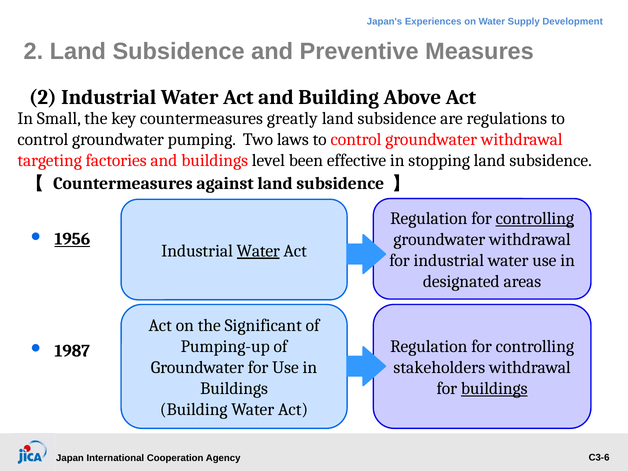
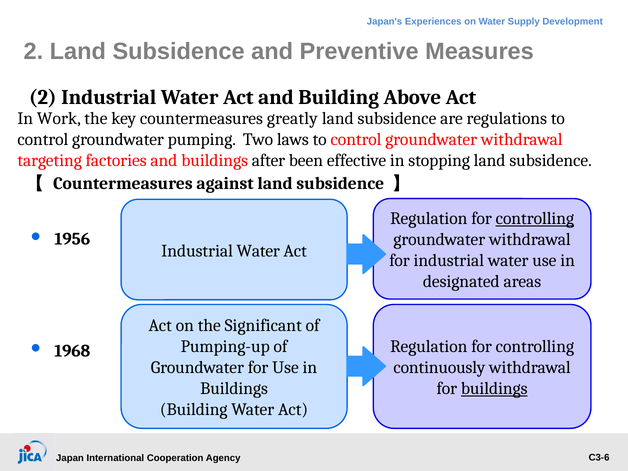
Small: Small -> Work
level: level -> after
1956 underline: present -> none
Water at (258, 251) underline: present -> none
1987: 1987 -> 1968
stakeholders: stakeholders -> continuously
